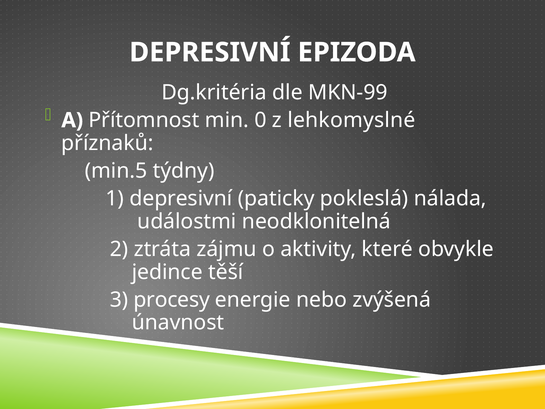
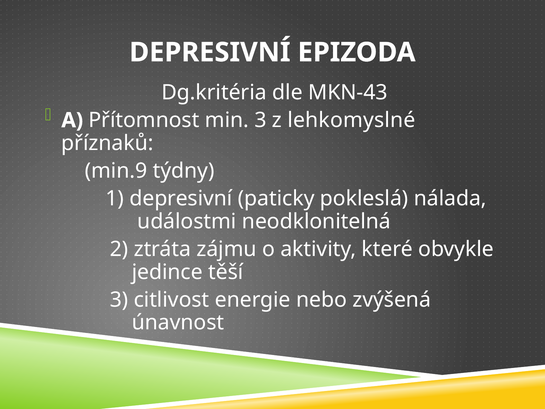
MKN-99: MKN-99 -> MKN-43
min 0: 0 -> 3
min.5: min.5 -> min.9
procesy: procesy -> citlivost
